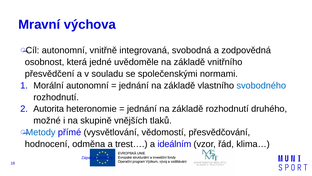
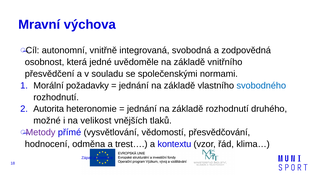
Morální autonomní: autonomní -> požadavky
skupině: skupině -> velikost
Metody colour: blue -> purple
ideálním: ideálním -> kontextu
